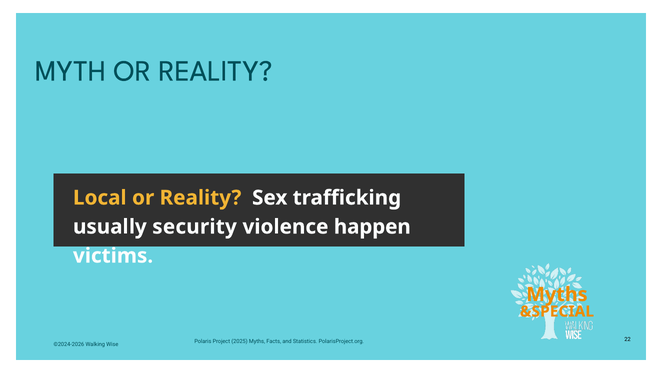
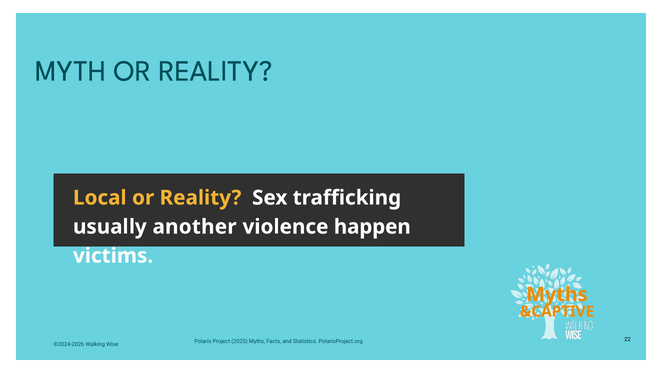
security: security -> another
&SPECIAL: &SPECIAL -> &CAPTIVE
